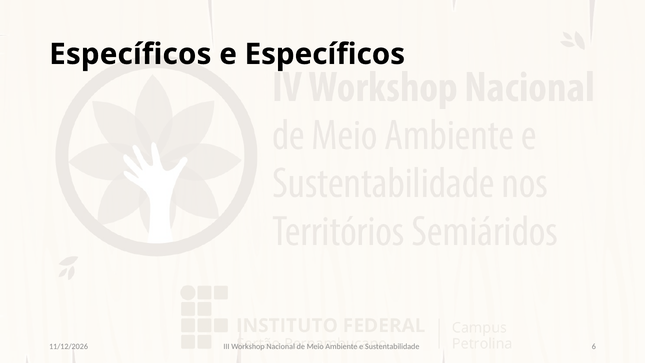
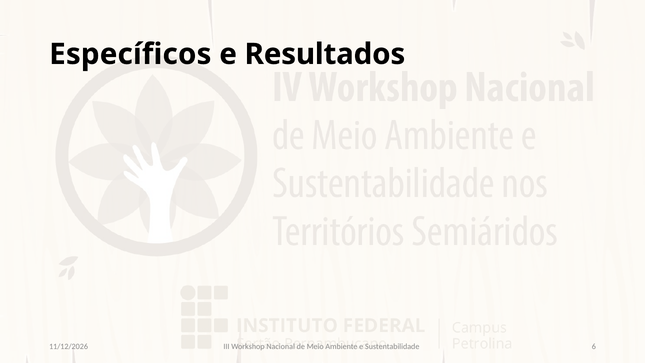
e Específicos: Específicos -> Resultados
